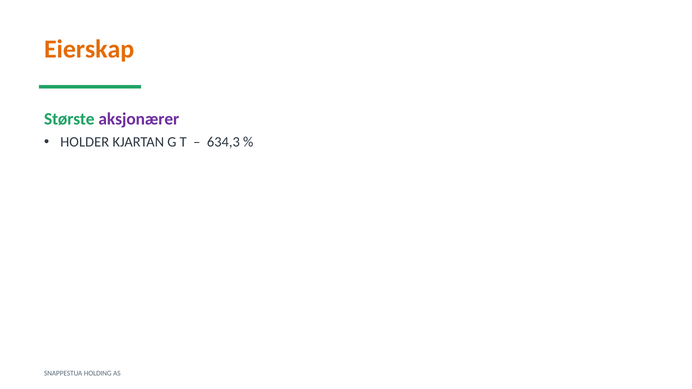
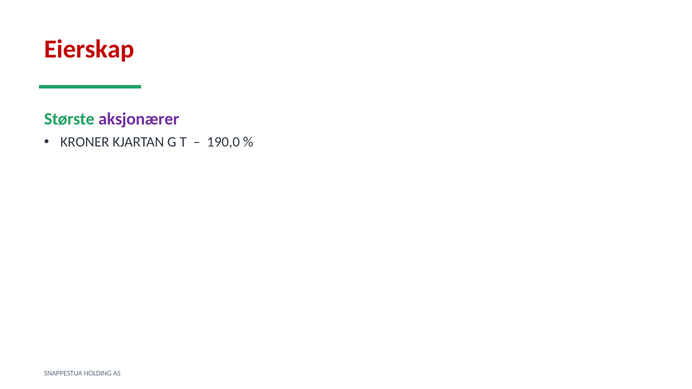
Eierskap colour: orange -> red
HOLDER: HOLDER -> KRONER
634,3: 634,3 -> 190,0
